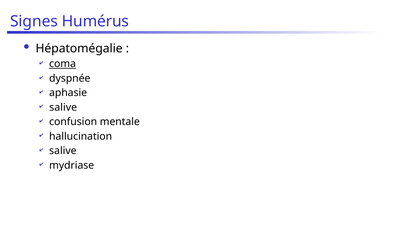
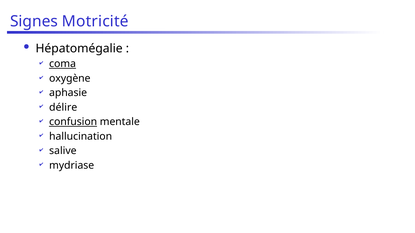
Humérus: Humérus -> Motricité
dyspnée: dyspnée -> oxygène
salive at (63, 108): salive -> délire
confusion underline: none -> present
